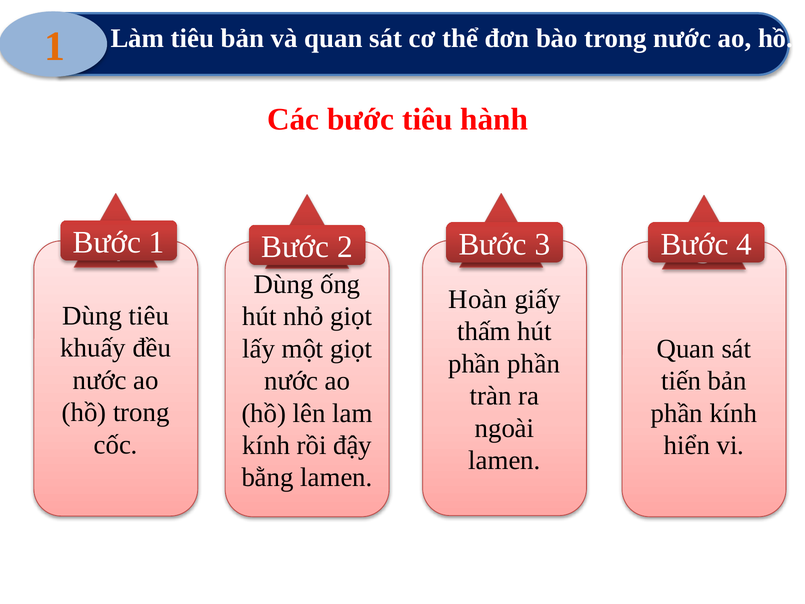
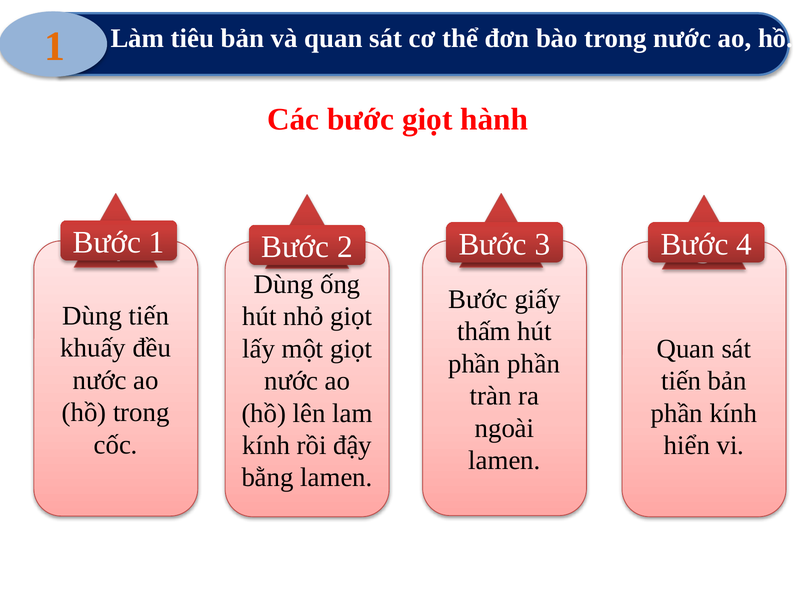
bước tiêu: tiêu -> giọt
Hoàn at (478, 299): Hoàn -> Bước
Dùng tiêu: tiêu -> tiến
